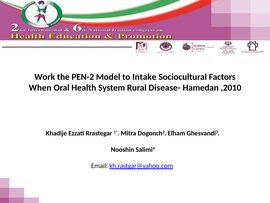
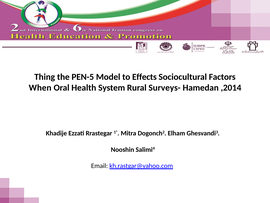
Work: Work -> Thing
PEN-2: PEN-2 -> PEN-5
Intake: Intake -> Effects
Disease-: Disease- -> Surveys-
,2010: ,2010 -> ,2014
